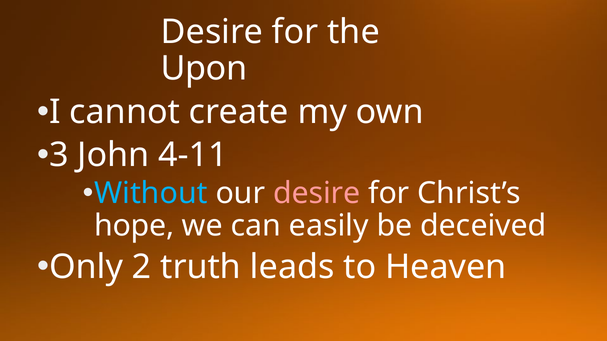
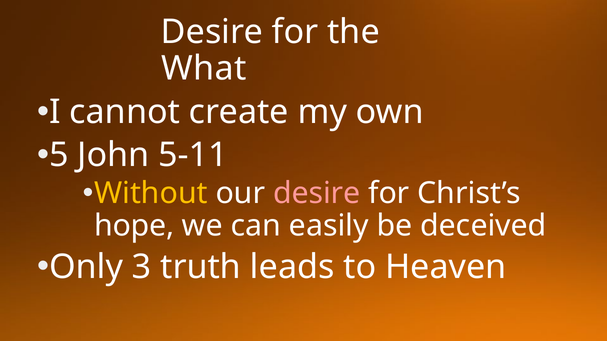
Upon: Upon -> What
3: 3 -> 5
4-11: 4-11 -> 5-11
Without colour: light blue -> yellow
2: 2 -> 3
